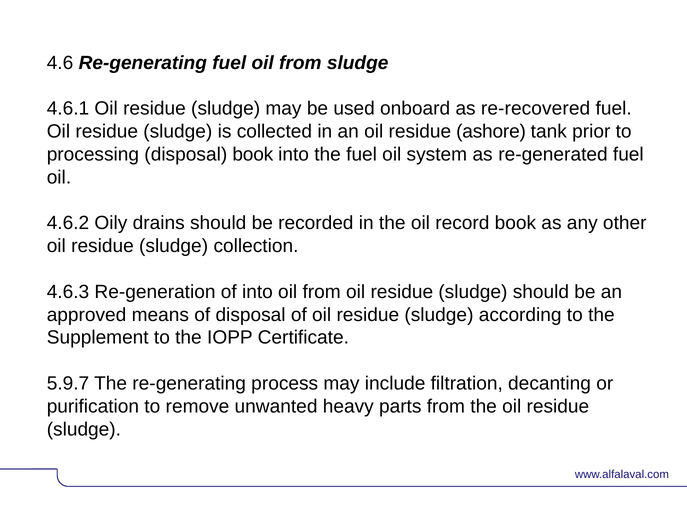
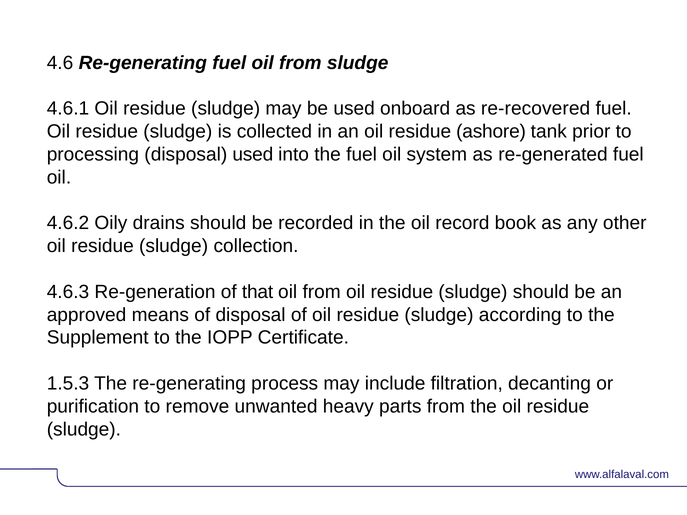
disposal book: book -> used
of into: into -> that
5.9.7: 5.9.7 -> 1.5.3
